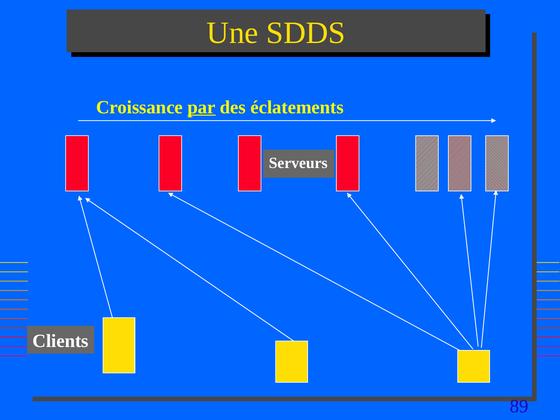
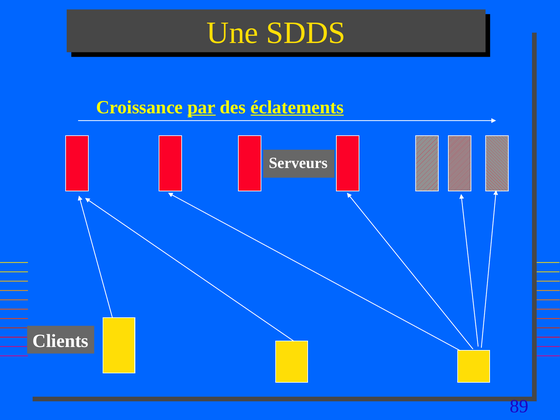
éclatements underline: none -> present
